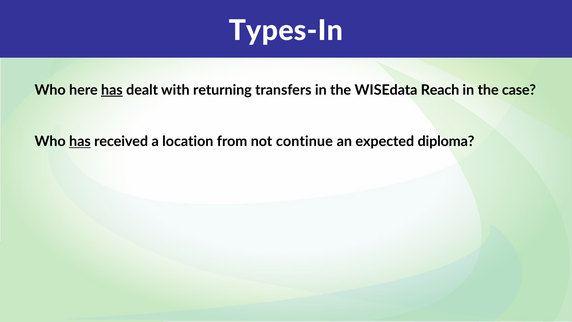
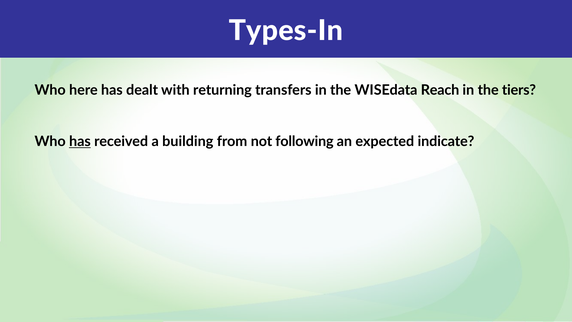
has at (112, 90) underline: present -> none
case: case -> tiers
location: location -> building
continue: continue -> following
diploma: diploma -> indicate
